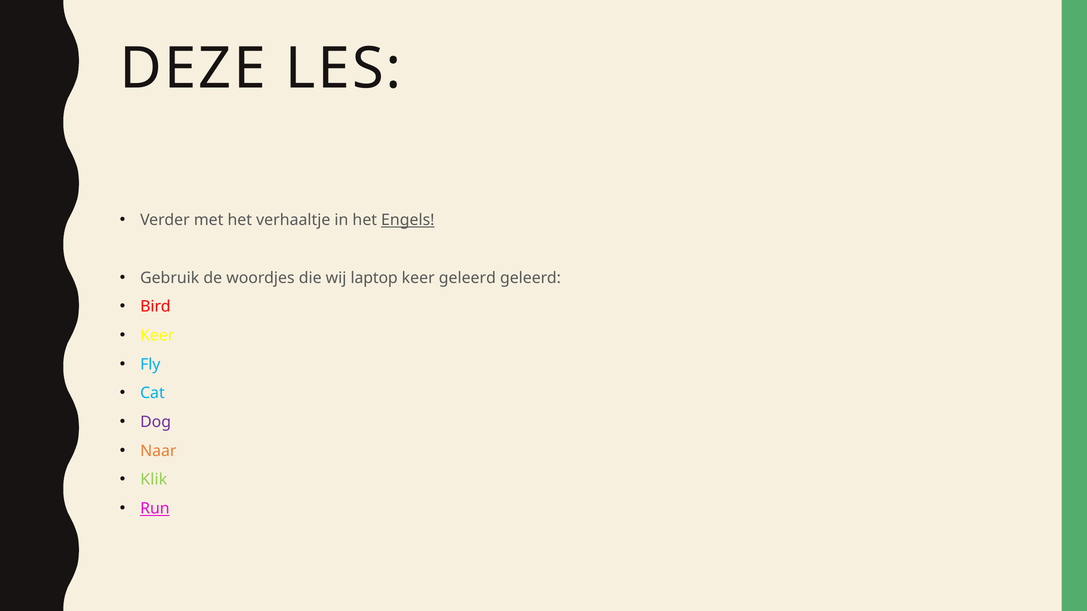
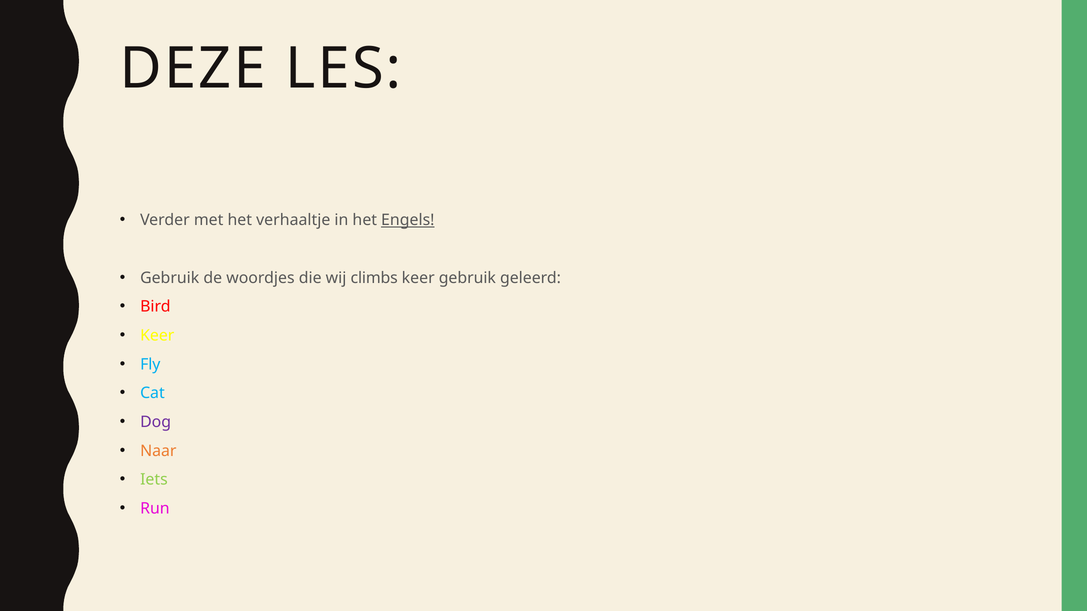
laptop: laptop -> climbs
keer geleerd: geleerd -> gebruik
Klik: Klik -> Iets
Run underline: present -> none
